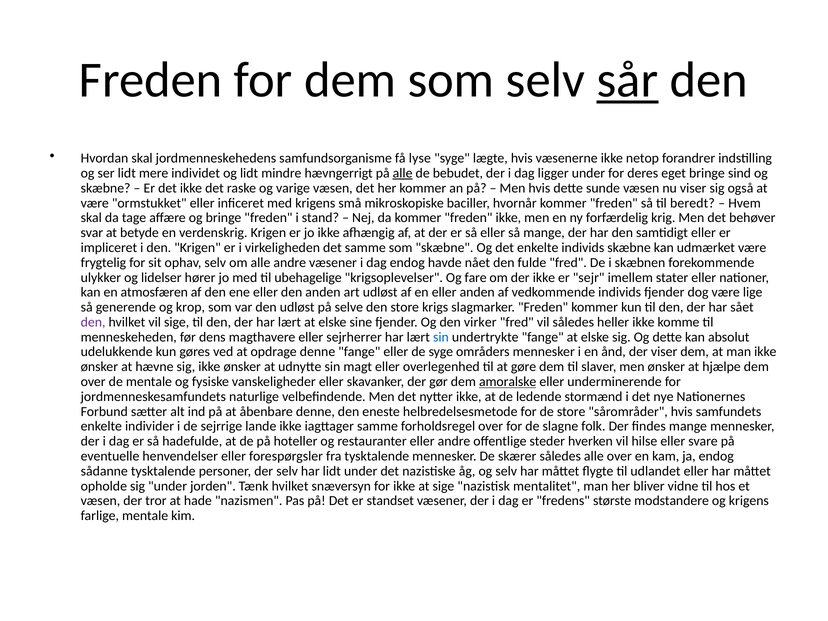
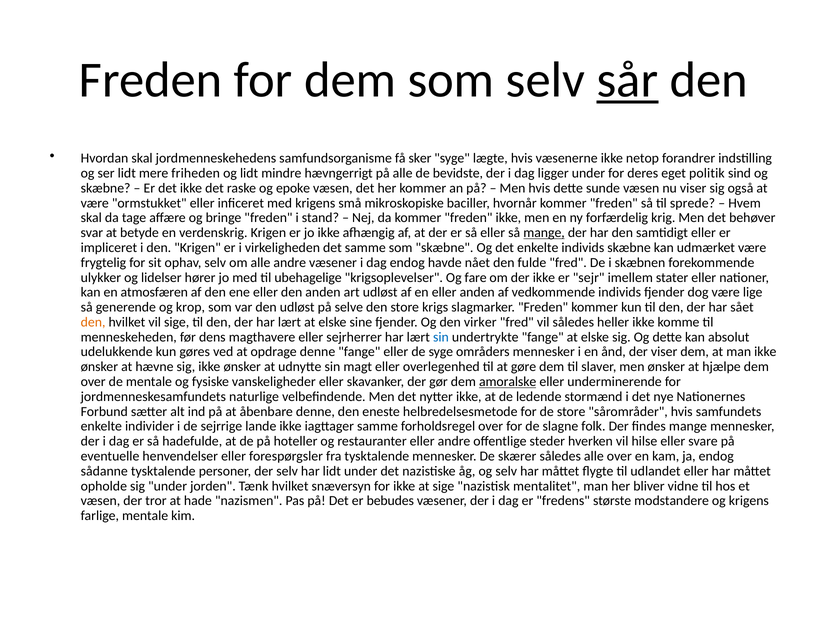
lyse: lyse -> sker
individet: individet -> friheden
alle at (403, 173) underline: present -> none
bebudet: bebudet -> bevidste
eget bringe: bringe -> politik
varige: varige -> epoke
beredt: beredt -> sprede
mange at (544, 233) underline: none -> present
den at (93, 322) colour: purple -> orange
standset: standset -> bebudes
